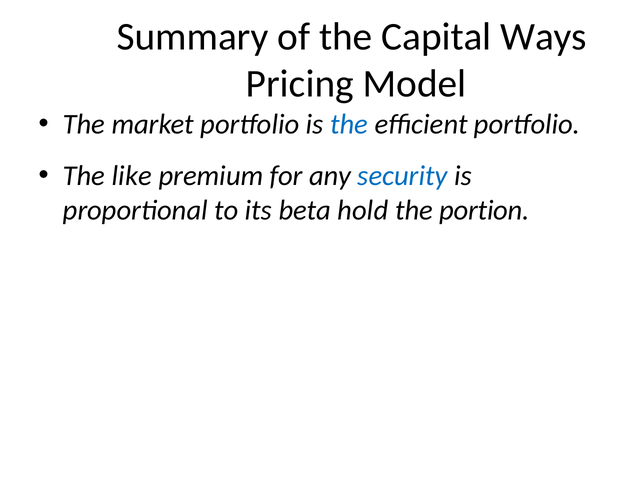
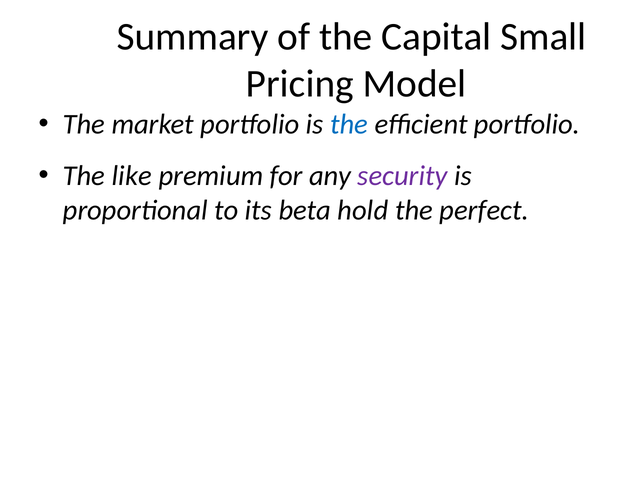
Ways: Ways -> Small
security colour: blue -> purple
portion: portion -> perfect
